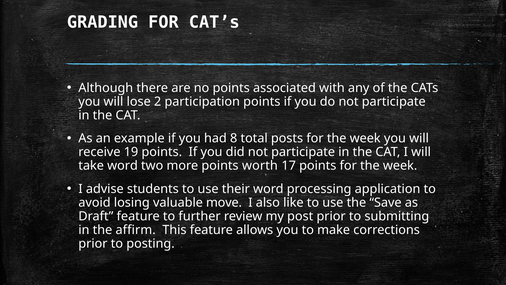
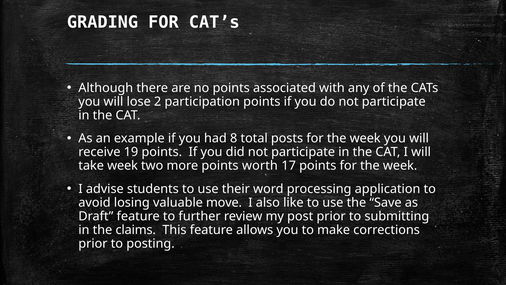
take word: word -> week
affirm: affirm -> claims
